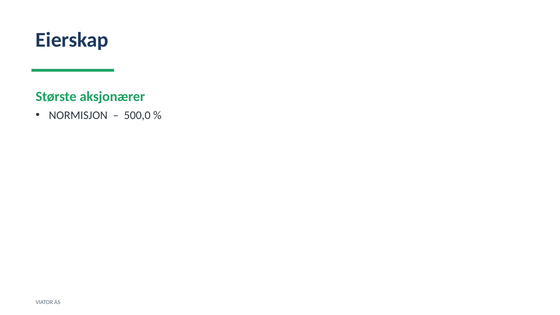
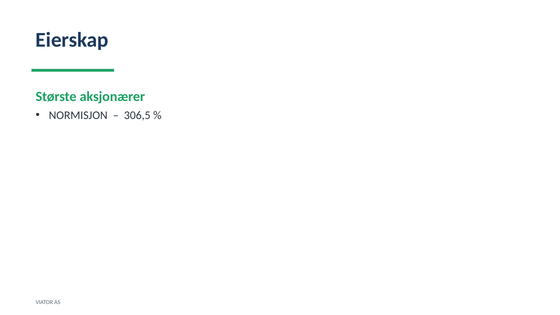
500,0: 500,0 -> 306,5
